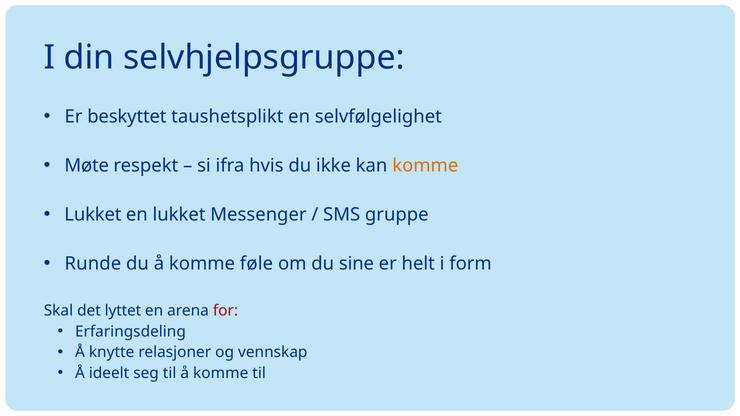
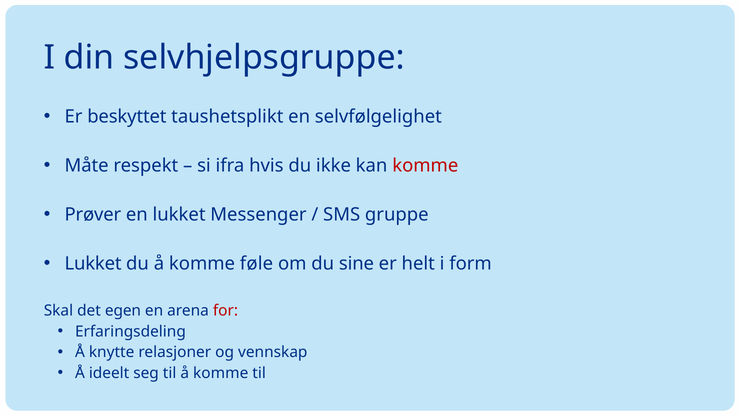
Møte: Møte -> Måte
komme at (425, 166) colour: orange -> red
Lukket at (93, 215): Lukket -> Prøver
Runde at (93, 264): Runde -> Lukket
lyttet: lyttet -> egen
